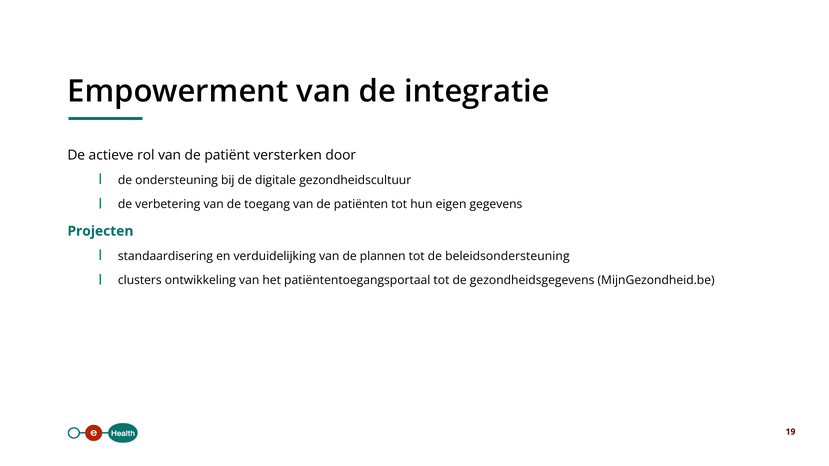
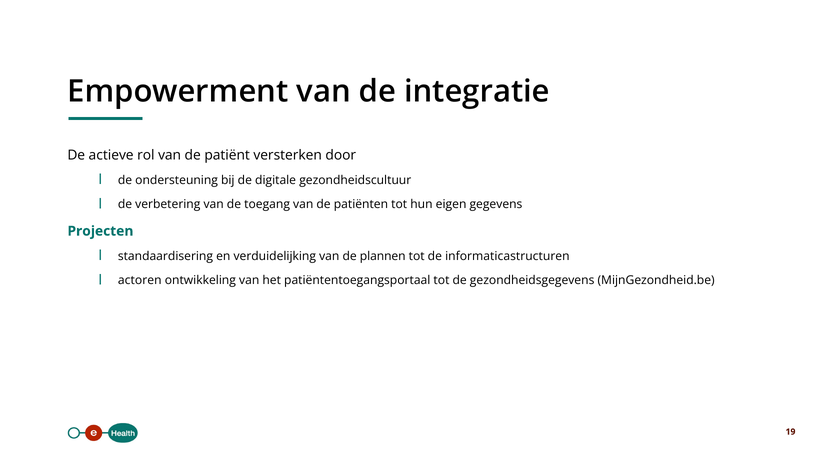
beleidsondersteuning: beleidsondersteuning -> informaticastructuren
clusters: clusters -> actoren
